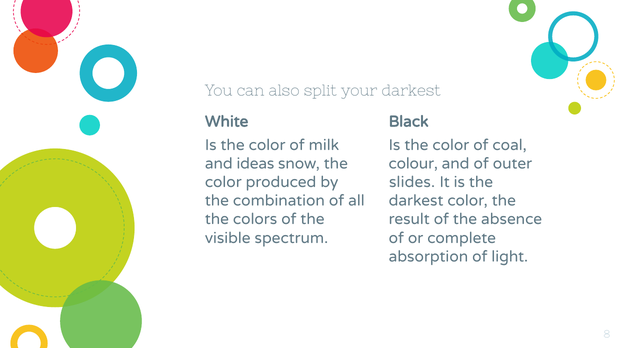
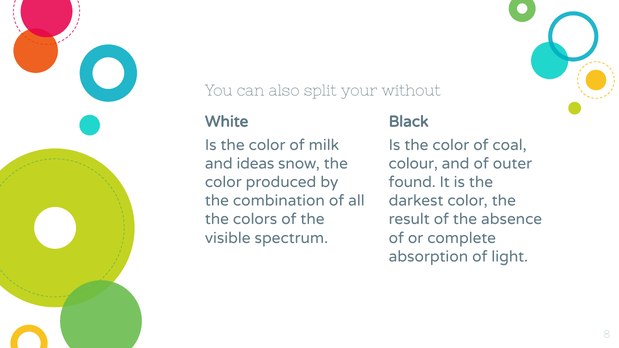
your darkest: darkest -> without
slides: slides -> found
